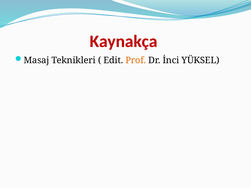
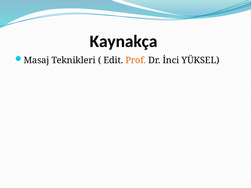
Kaynakça colour: red -> black
